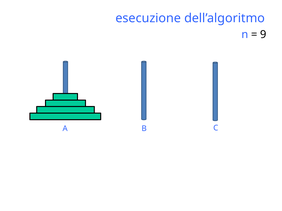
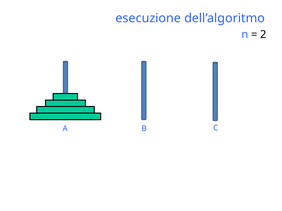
9: 9 -> 2
